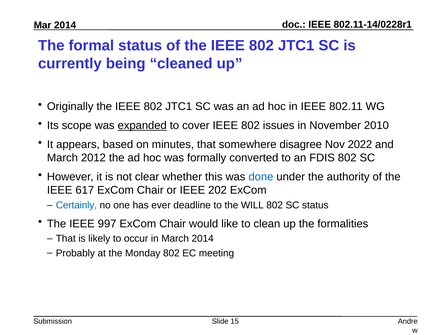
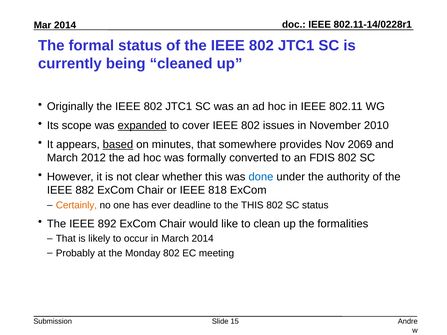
based underline: none -> present
disagree: disagree -> provides
2022: 2022 -> 2069
617: 617 -> 882
202: 202 -> 818
Certainly colour: blue -> orange
the WILL: WILL -> THIS
997: 997 -> 892
